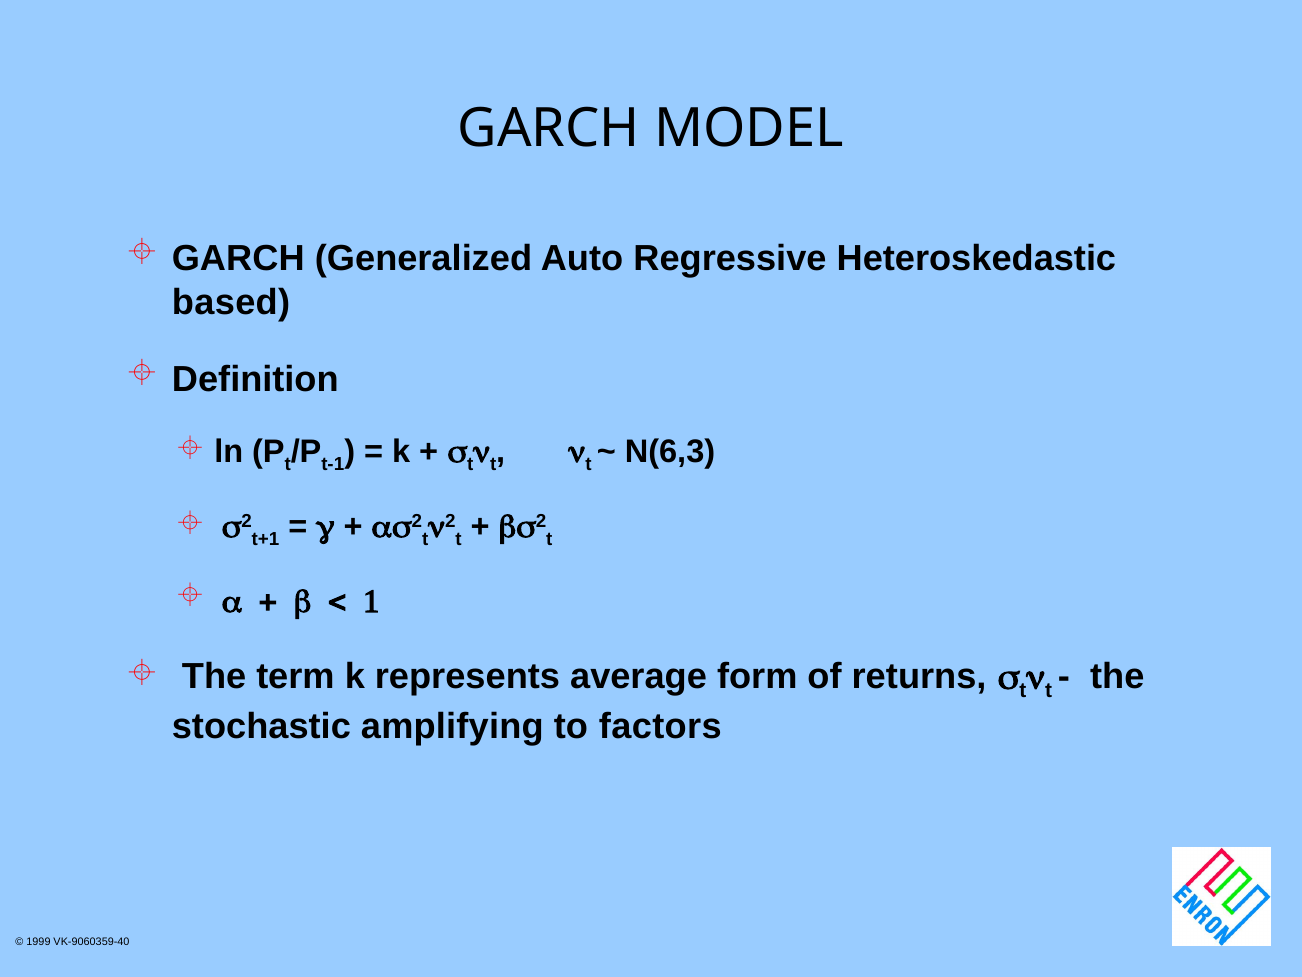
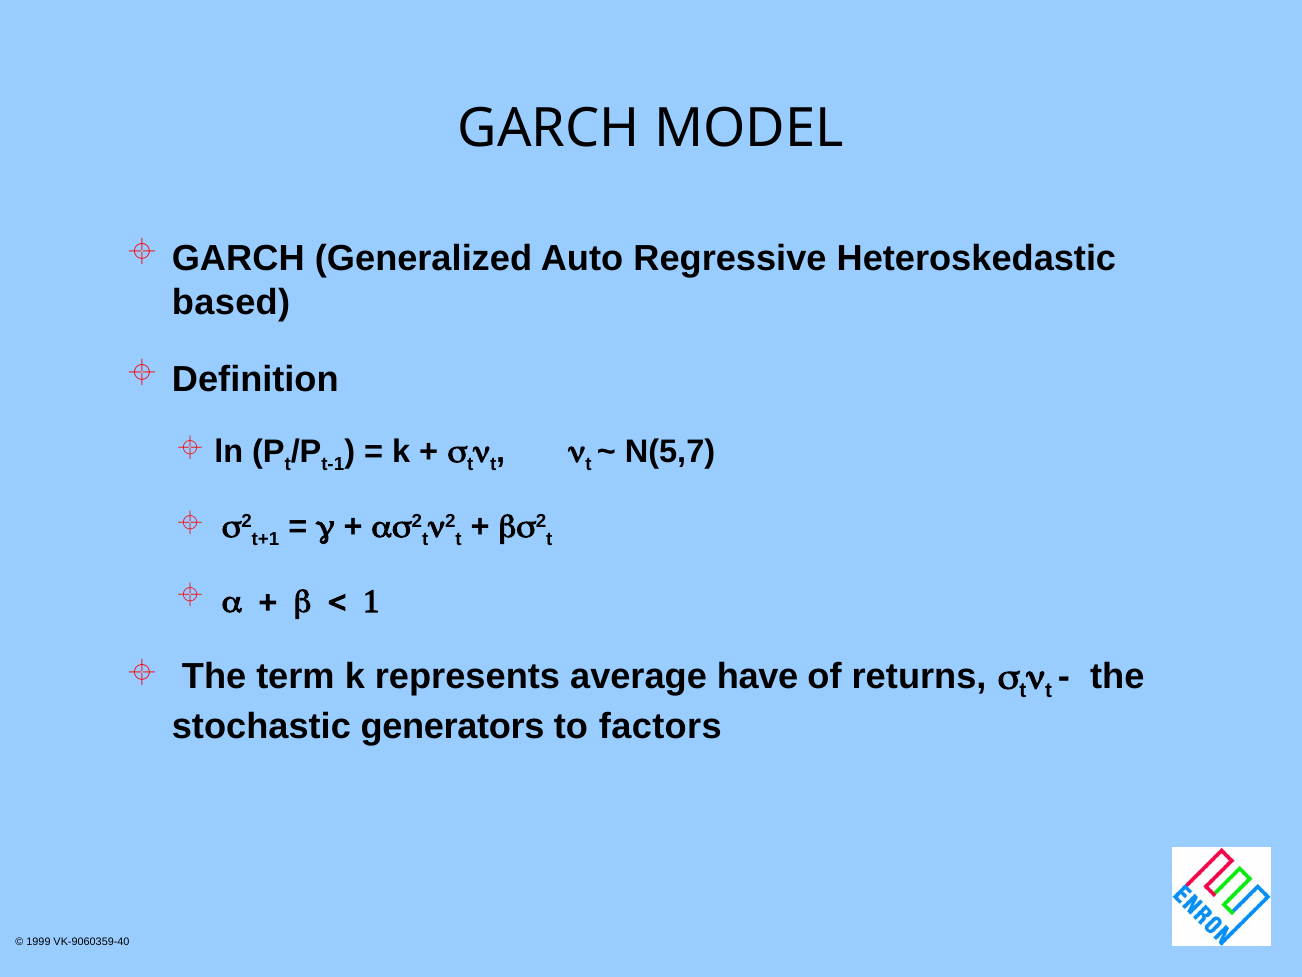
N(6,3: N(6,3 -> N(5,7
form: form -> have
amplifying: amplifying -> generators
